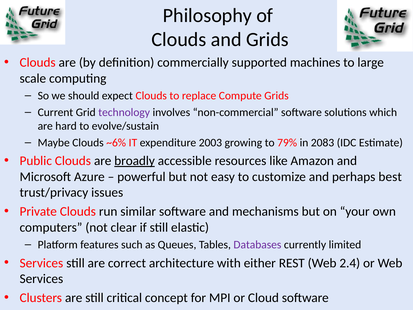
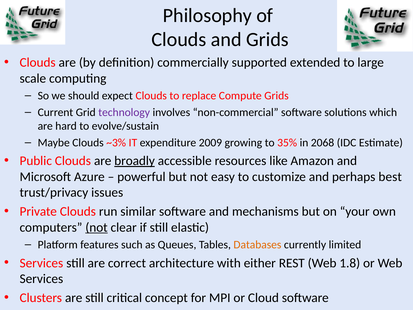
machines: machines -> extended
~6%: ~6% -> ~3%
2003: 2003 -> 2009
79%: 79% -> 35%
2083: 2083 -> 2068
not at (96, 227) underline: none -> present
Databases colour: purple -> orange
2.4: 2.4 -> 1.8
